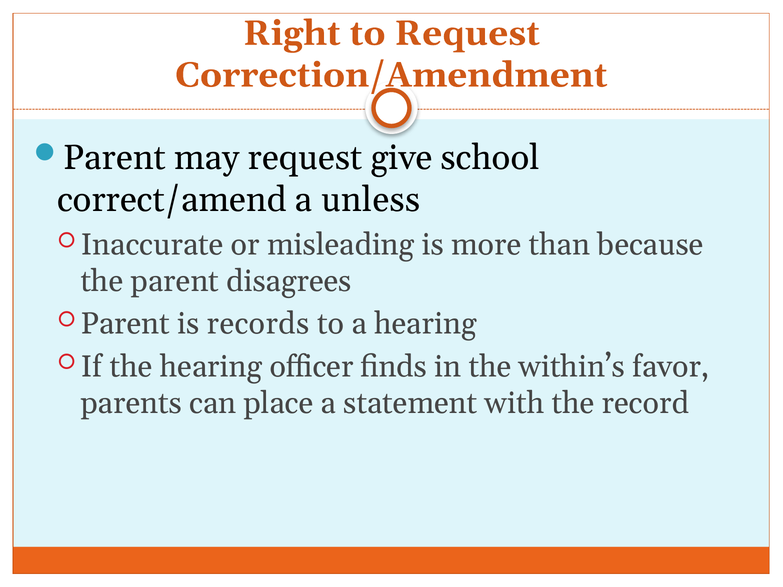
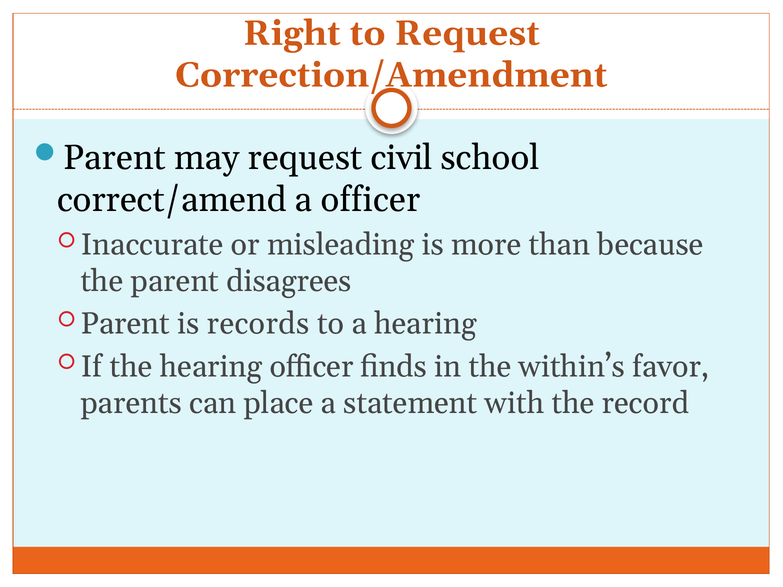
give: give -> civil
a unless: unless -> officer
